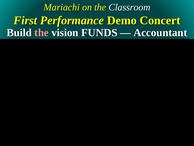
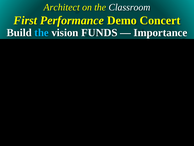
Mariachi: Mariachi -> Architect
the at (42, 33) colour: pink -> light blue
Accountant: Accountant -> Importance
